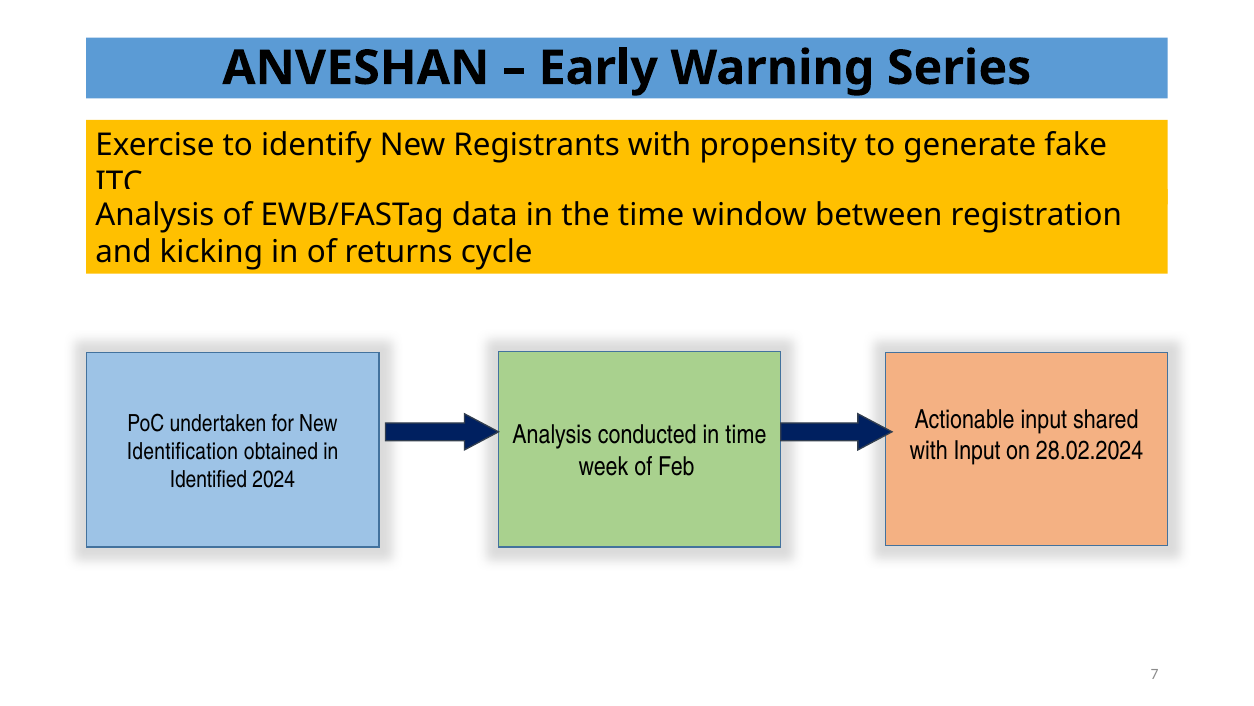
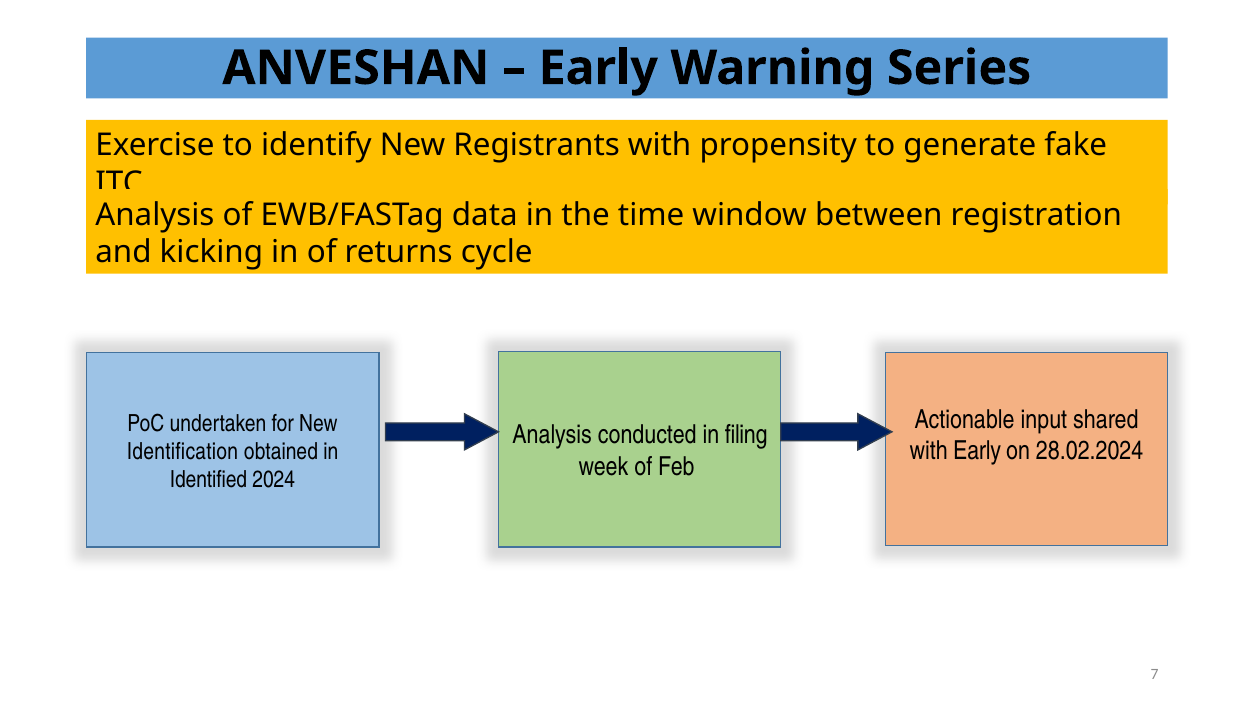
in time: time -> filing
with Input: Input -> Early
